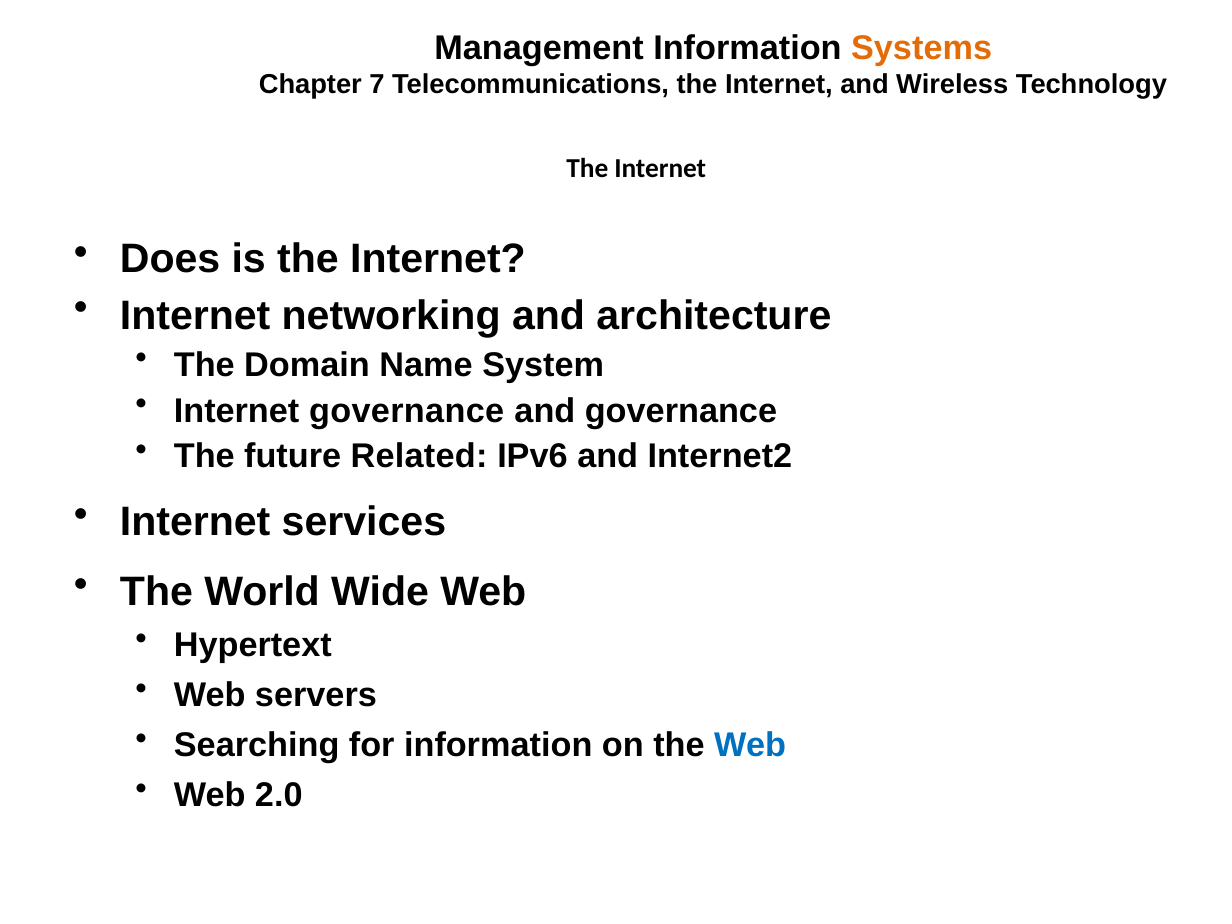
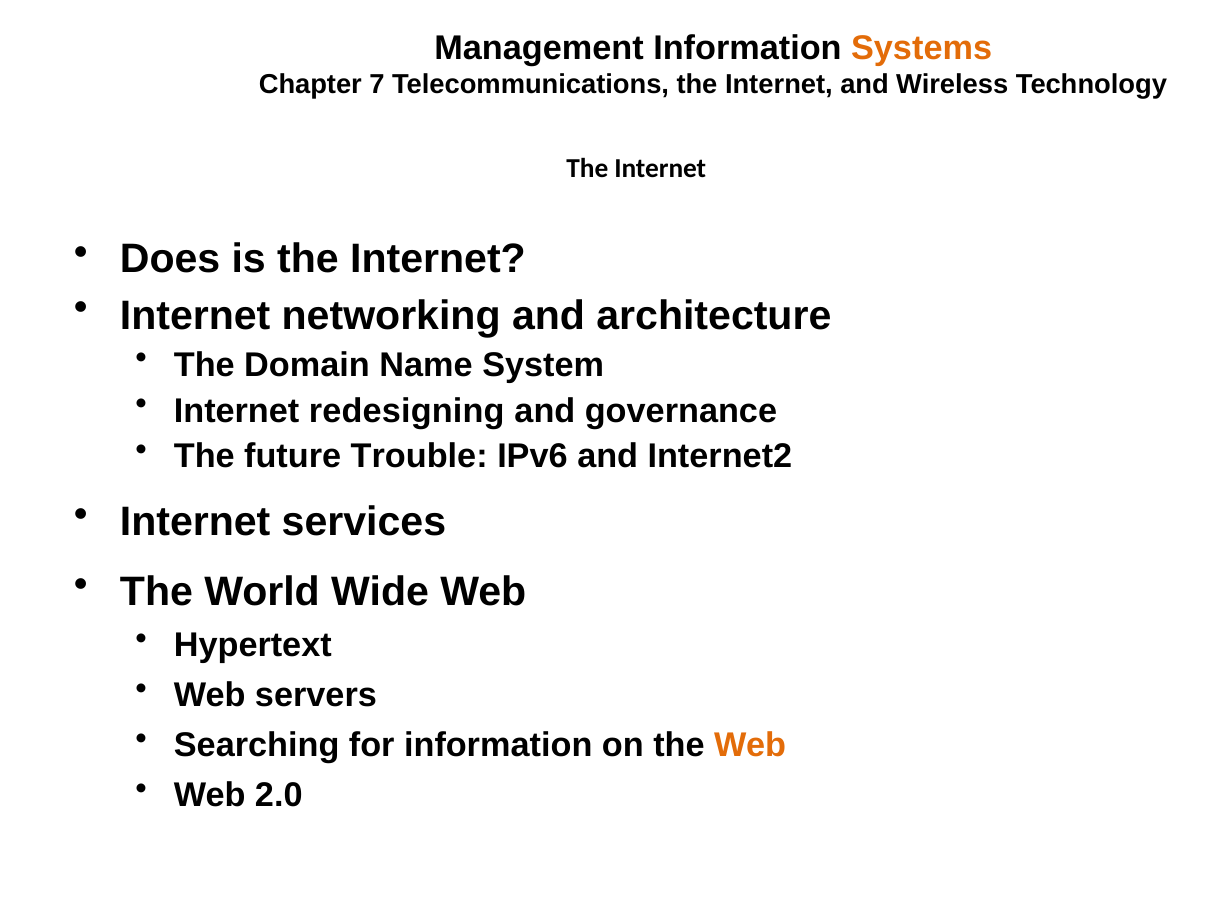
Internet governance: governance -> redesigning
Related: Related -> Trouble
Web at (750, 745) colour: blue -> orange
